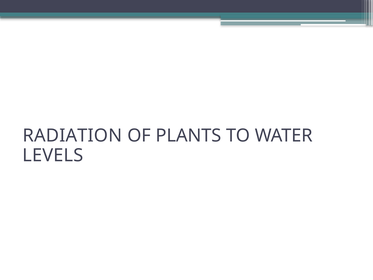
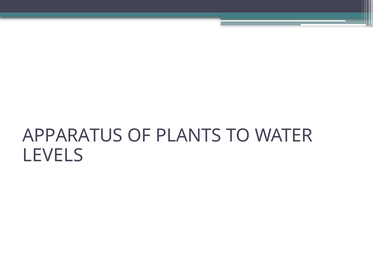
RADIATION: RADIATION -> APPARATUS
